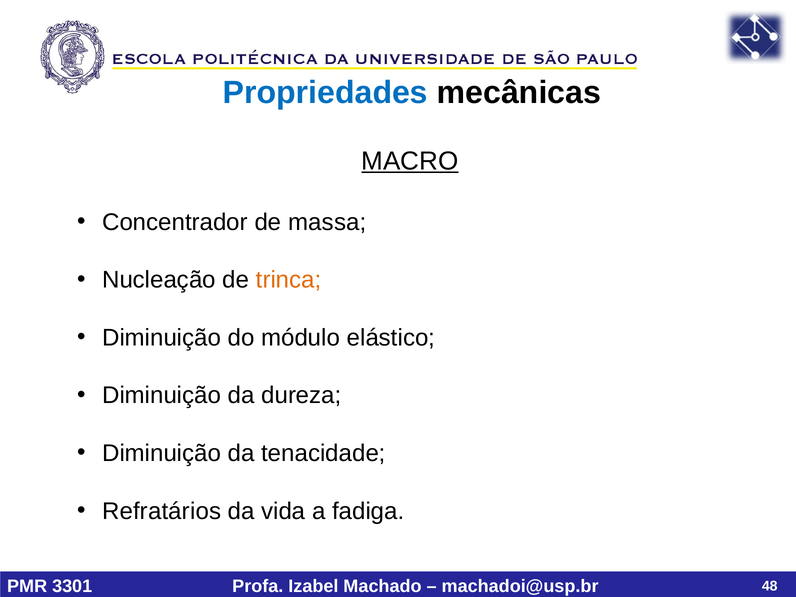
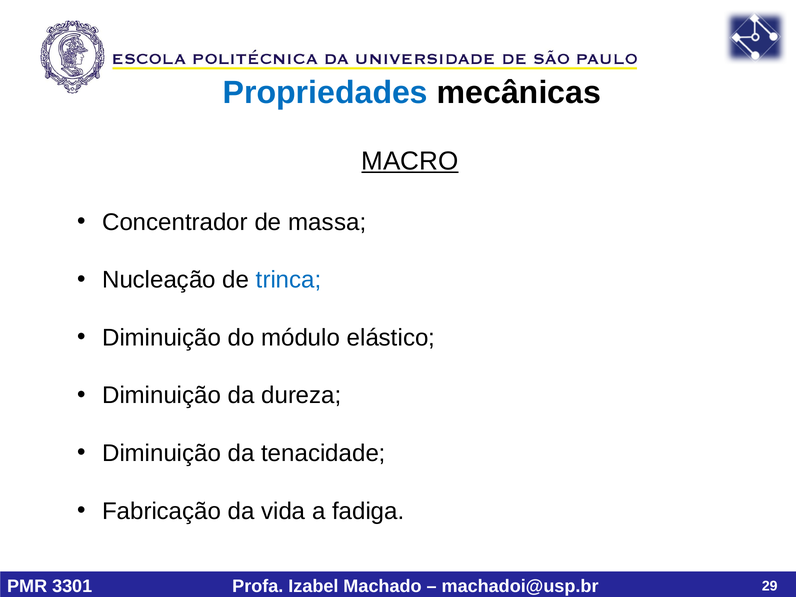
trinca colour: orange -> blue
Refratários: Refratários -> Fabricação
48: 48 -> 29
